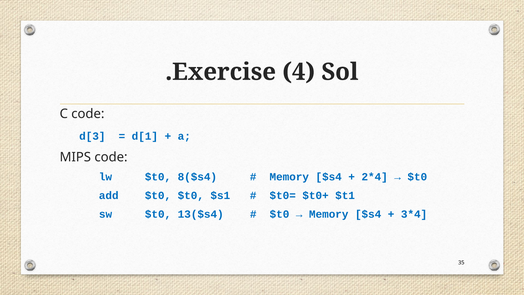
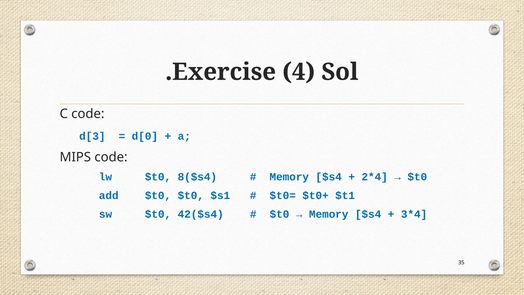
d[1: d[1 -> d[0
13($s4: 13($s4 -> 42($s4
